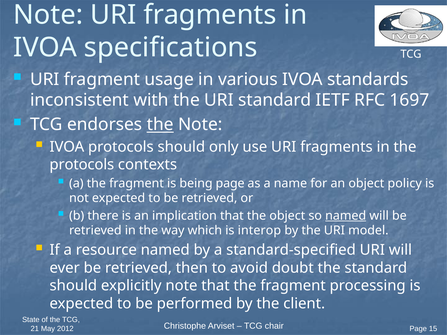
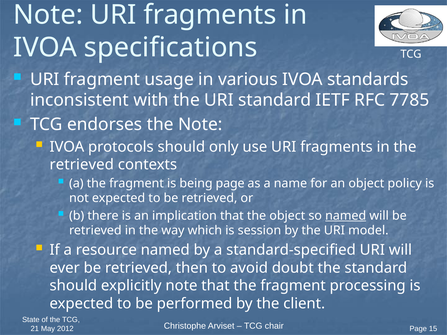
1697: 1697 -> 7785
the at (160, 125) underline: present -> none
protocols at (82, 165): protocols -> retrieved
interop: interop -> session
